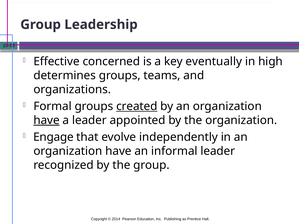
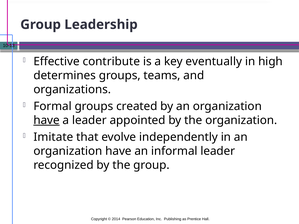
concerned: concerned -> contribute
created underline: present -> none
Engage: Engage -> Imitate
